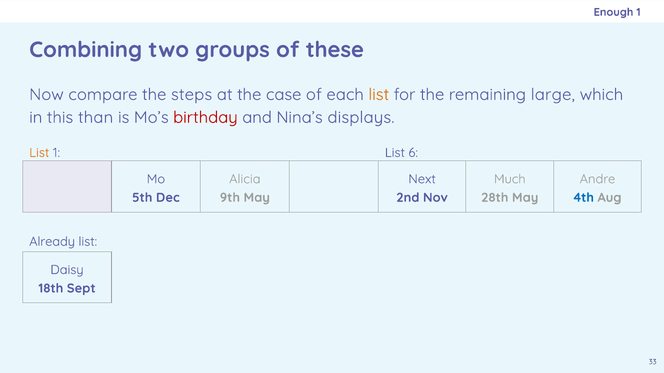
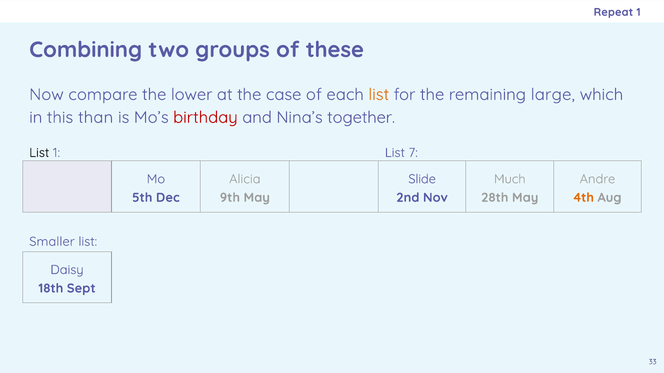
Enough: Enough -> Repeat
steps: steps -> lower
displays: displays -> together
List at (39, 153) colour: orange -> black
6: 6 -> 7
Next: Next -> Slide
4th colour: blue -> orange
Already: Already -> Smaller
